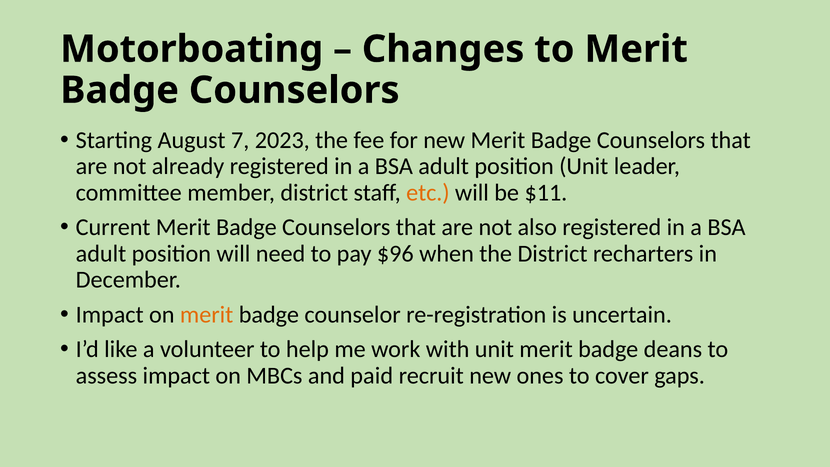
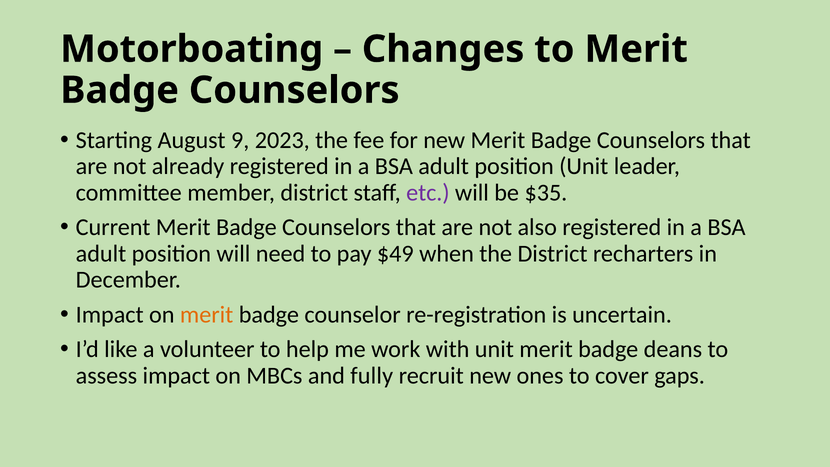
7: 7 -> 9
etc colour: orange -> purple
$11: $11 -> $35
$96: $96 -> $49
paid: paid -> fully
